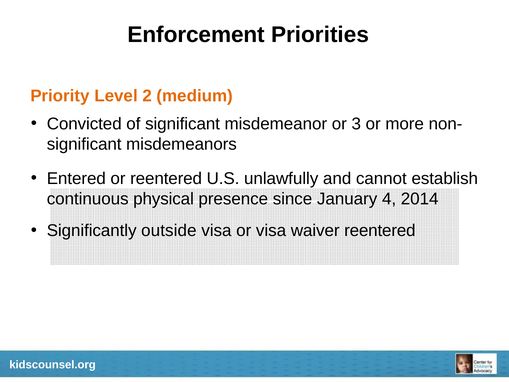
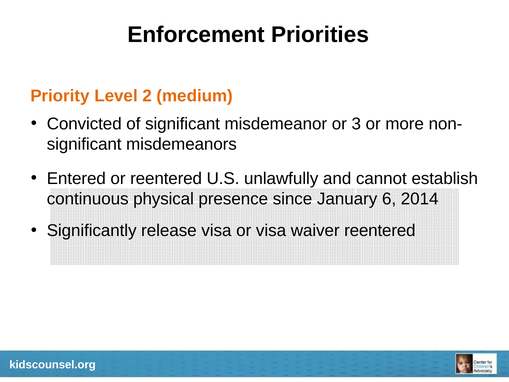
4: 4 -> 6
outside: outside -> release
